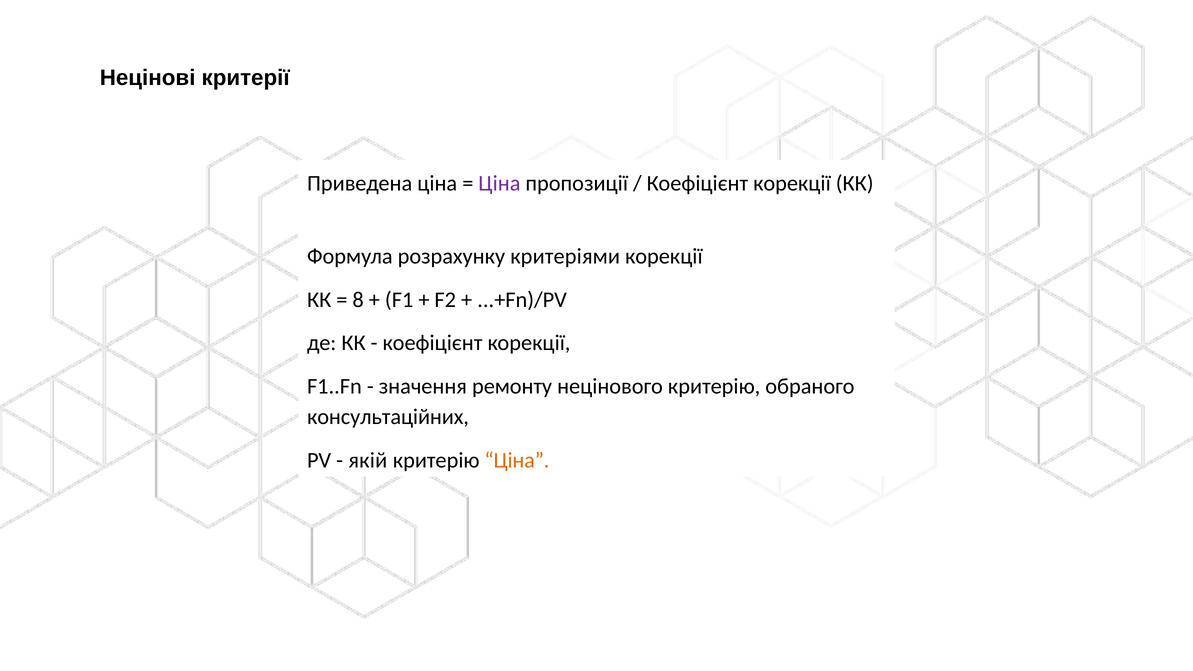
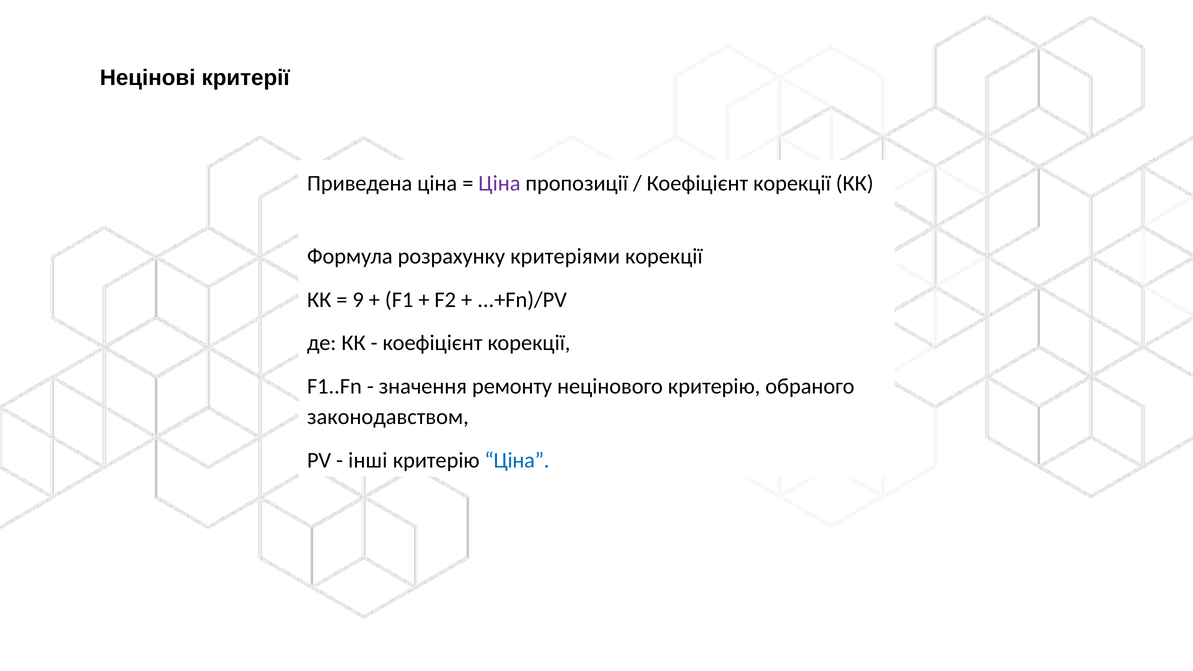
8: 8 -> 9
консультаційних: консультаційних -> законодавством
якій: якій -> інші
Ціна at (517, 460) colour: orange -> blue
